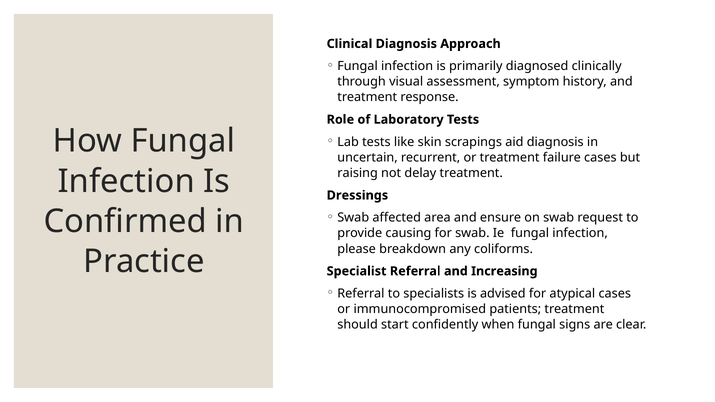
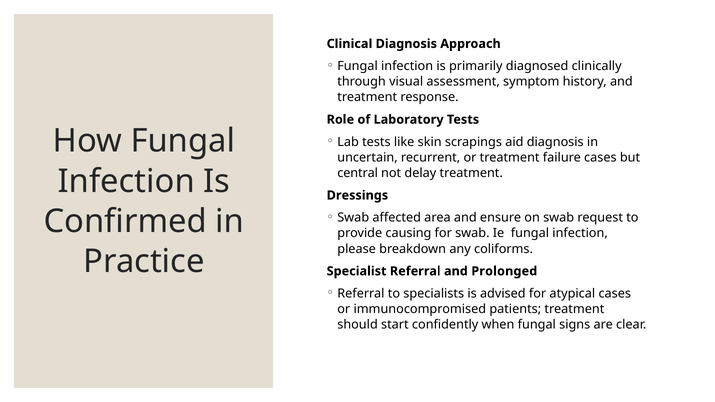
raising: raising -> central
Increasing: Increasing -> Prolonged
